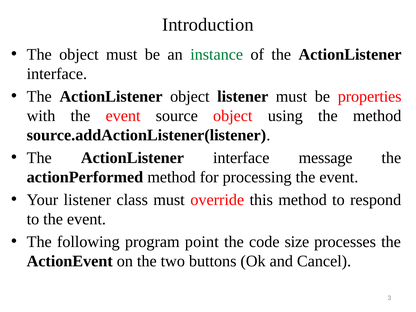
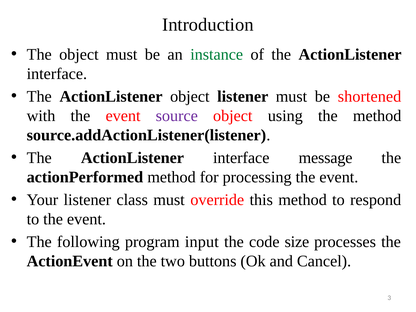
properties: properties -> shortened
source colour: black -> purple
point: point -> input
